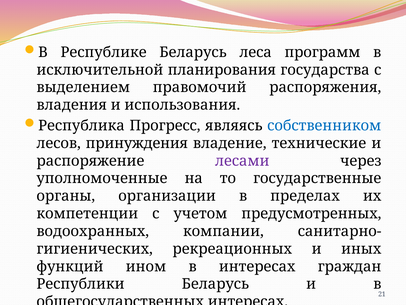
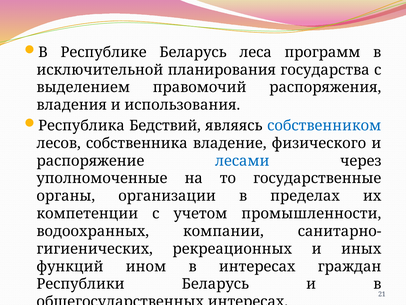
Прогресс: Прогресс -> Бедствий
принуждения: принуждения -> собственника
технические: технические -> физического
лесами colour: purple -> blue
предусмотренных: предусмотренных -> промышленности
